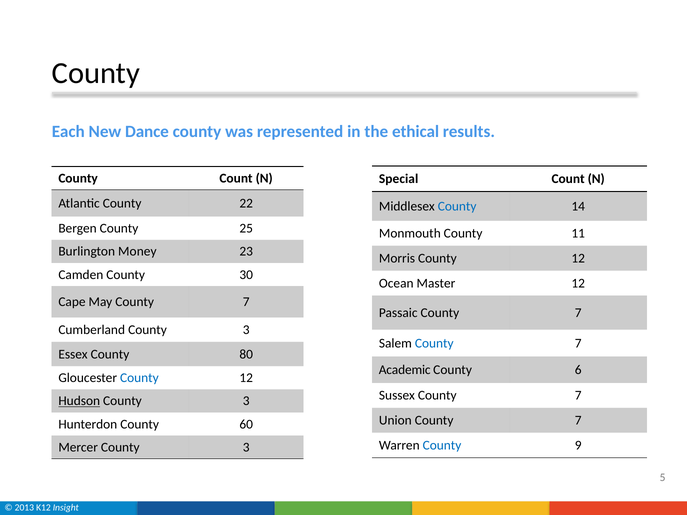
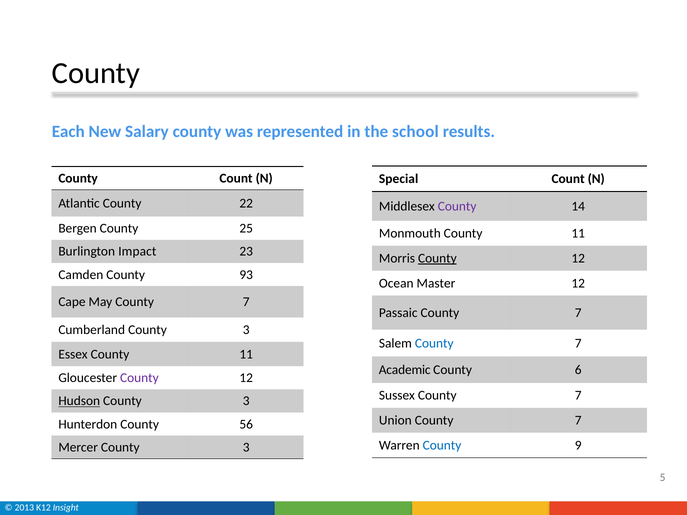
Dance: Dance -> Salary
ethical: ethical -> school
County at (457, 206) colour: blue -> purple
Money: Money -> Impact
County at (437, 258) underline: none -> present
30: 30 -> 93
Essex County 80: 80 -> 11
County at (139, 378) colour: blue -> purple
60: 60 -> 56
